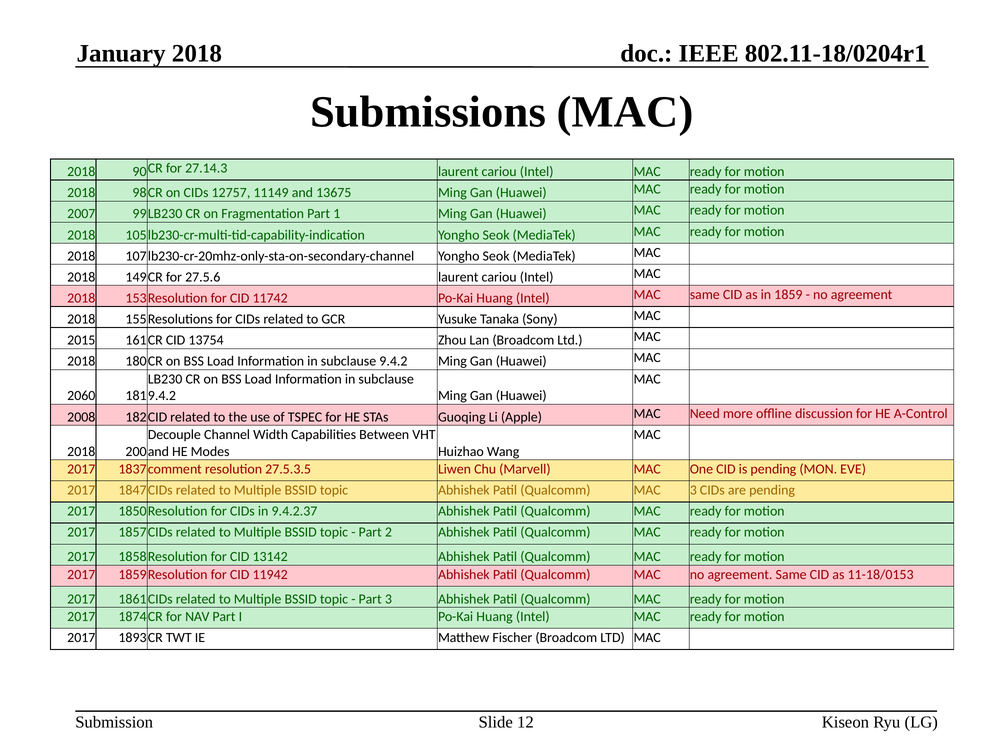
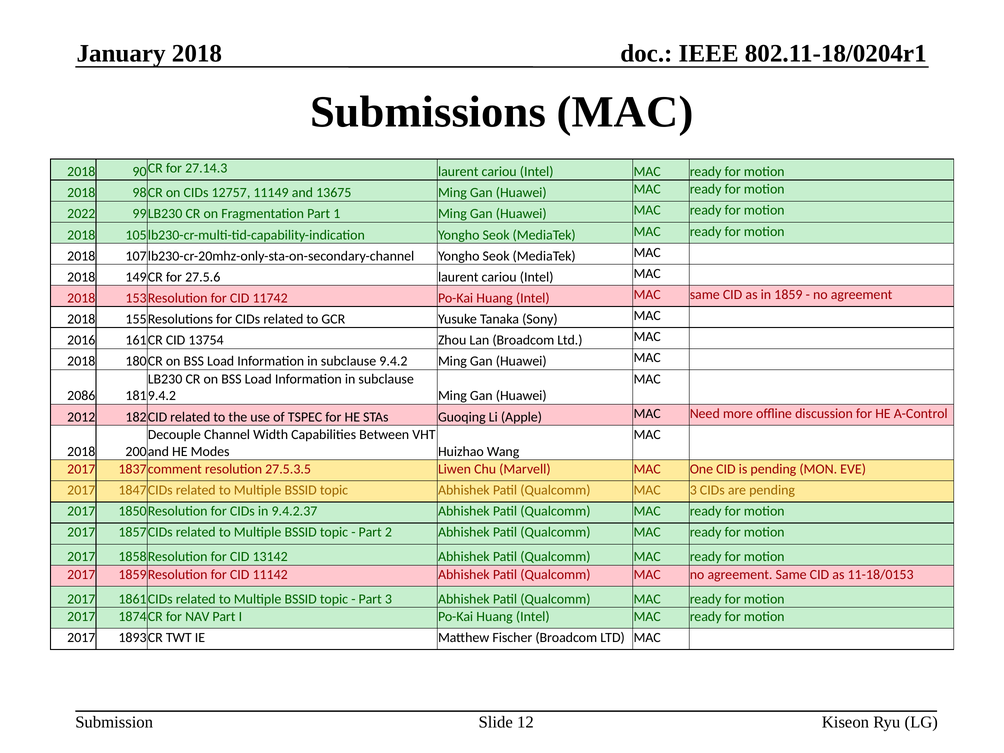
2007: 2007 -> 2022
2015: 2015 -> 2016
2060: 2060 -> 2086
2008: 2008 -> 2012
11942: 11942 -> 11142
